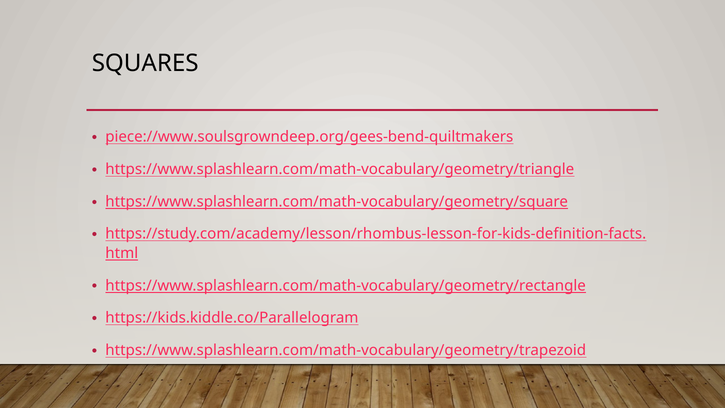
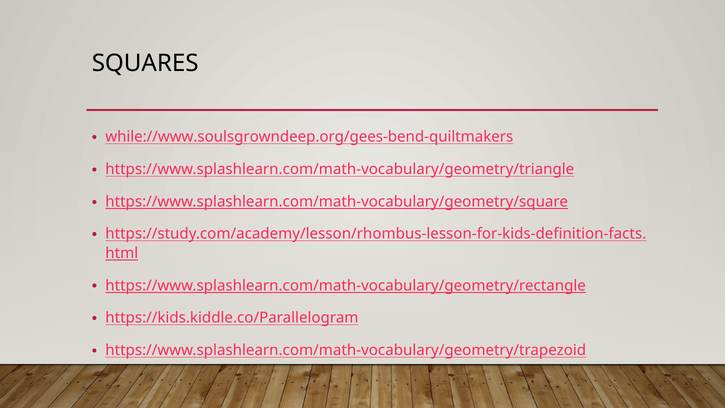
piece://www.soulsgrowndeep.org/gees-bend-quiltmakers: piece://www.soulsgrowndeep.org/gees-bend-quiltmakers -> while://www.soulsgrowndeep.org/gees-bend-quiltmakers
